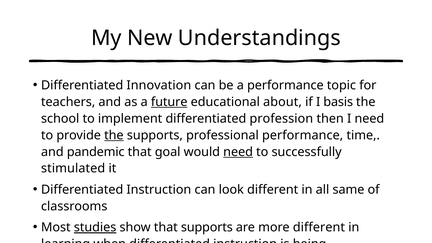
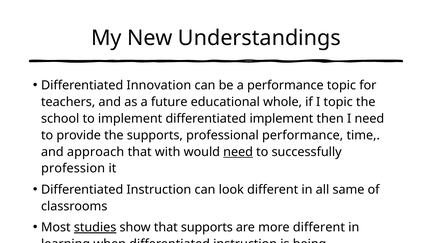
future underline: present -> none
about: about -> whole
I basis: basis -> topic
differentiated profession: profession -> implement
the at (114, 135) underline: present -> none
pandemic: pandemic -> approach
goal: goal -> with
stimulated at (73, 169): stimulated -> profession
